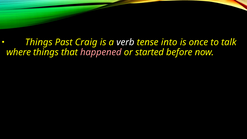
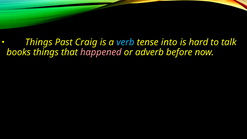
verb colour: white -> light blue
once: once -> hard
where: where -> books
started: started -> adverb
